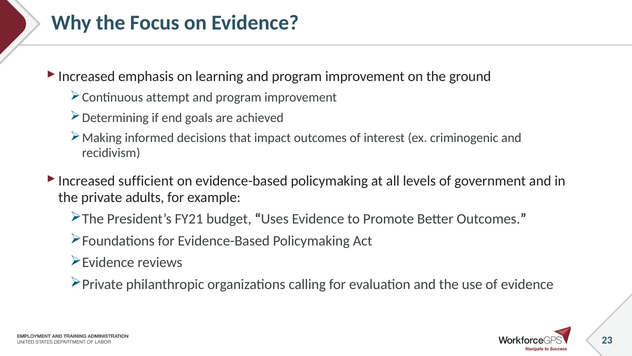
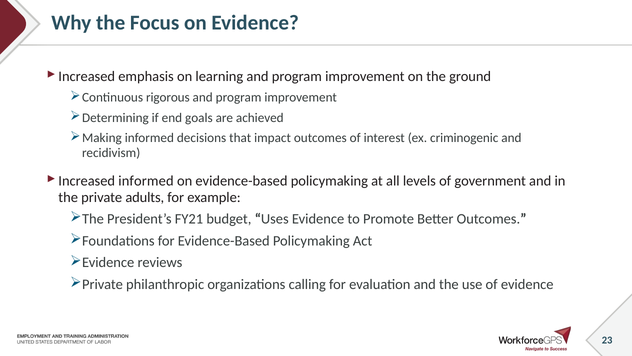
attempt: attempt -> rigorous
Increased sufficient: sufficient -> informed
